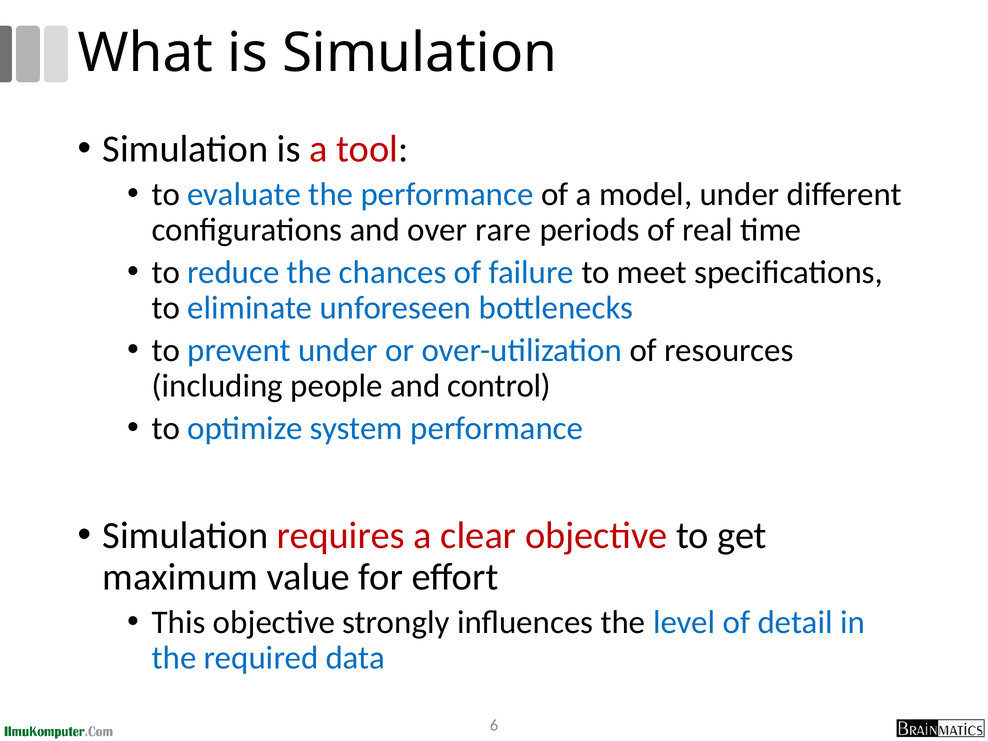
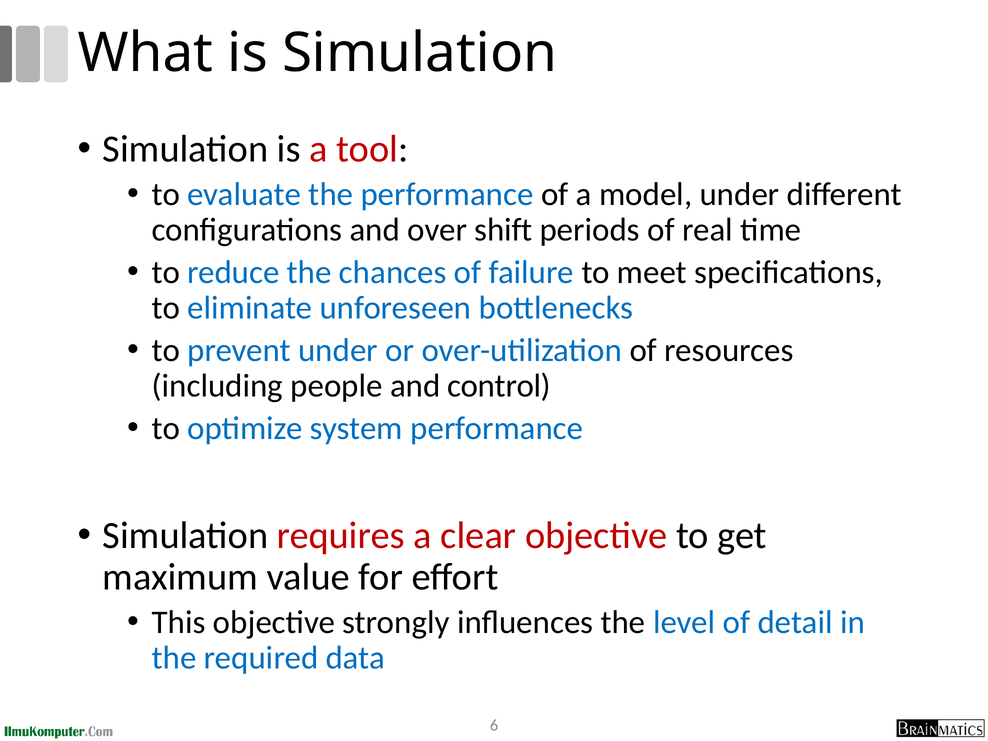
rare: rare -> shift
